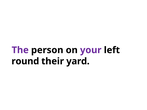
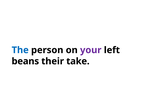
The colour: purple -> blue
round: round -> beans
yard: yard -> take
